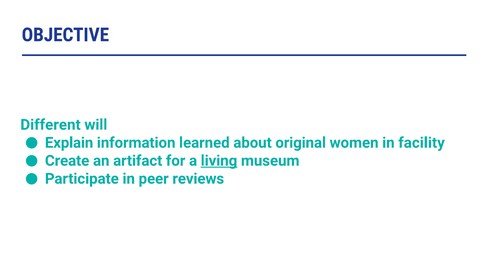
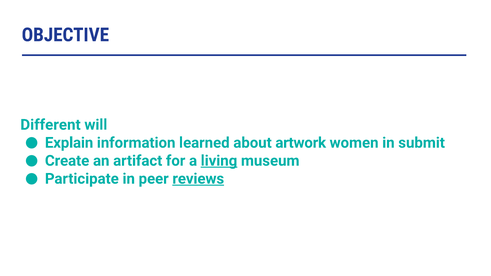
original: original -> artwork
facility: facility -> submit
reviews underline: none -> present
